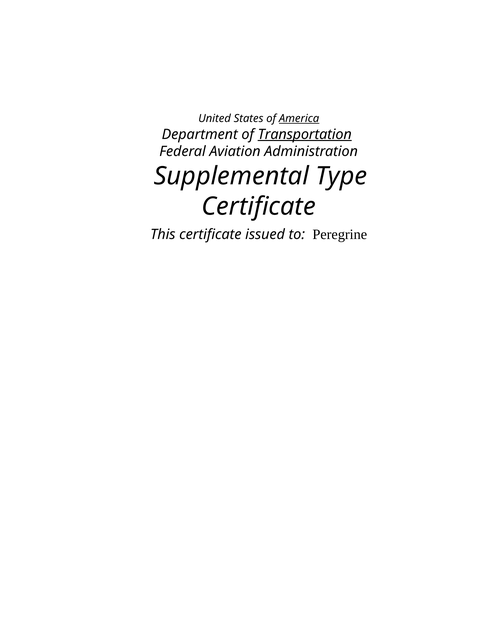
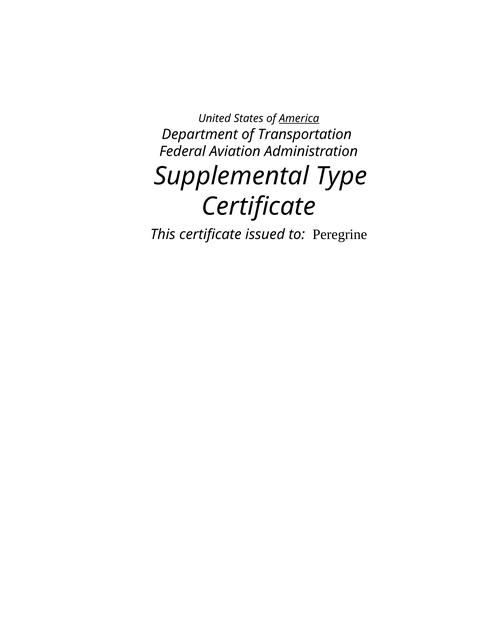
Transportation underline: present -> none
